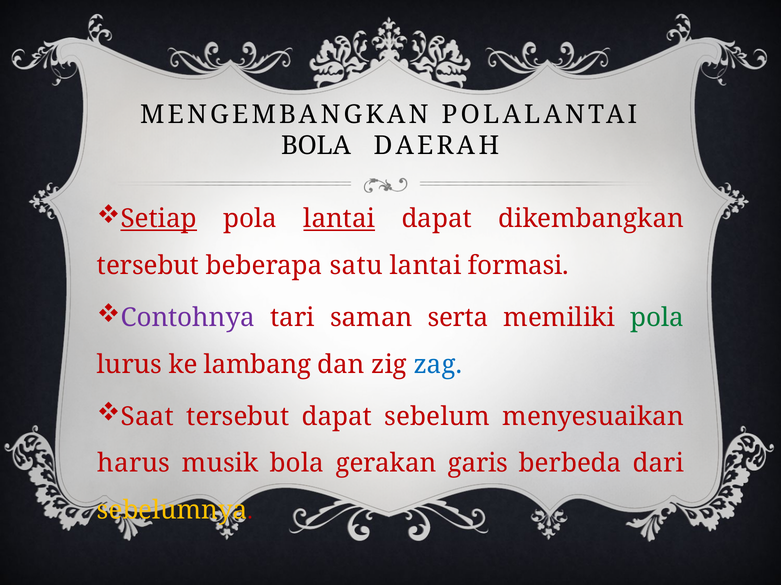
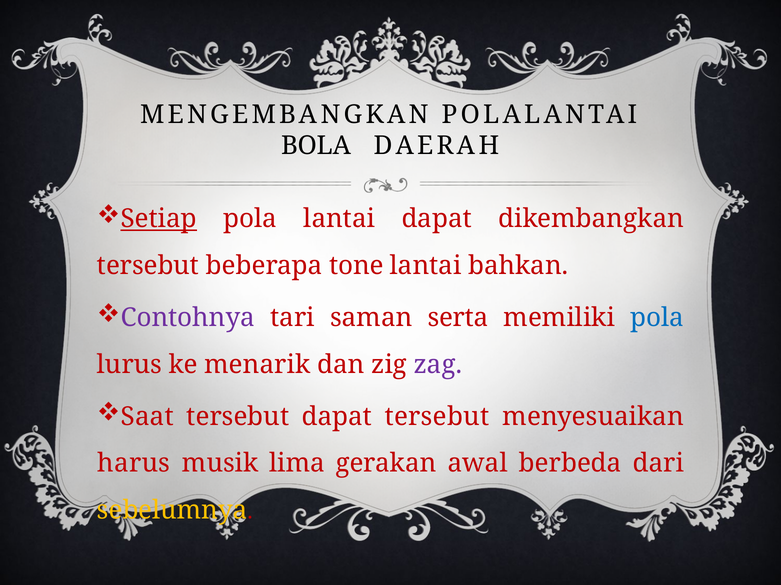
lantai at (339, 219) underline: present -> none
satu: satu -> tone
formasi: formasi -> bahkan
pola at (657, 318) colour: green -> blue
lambang: lambang -> menarik
zag colour: blue -> purple
dapat sebelum: sebelum -> tersebut
musik bola: bola -> lima
garis: garis -> awal
